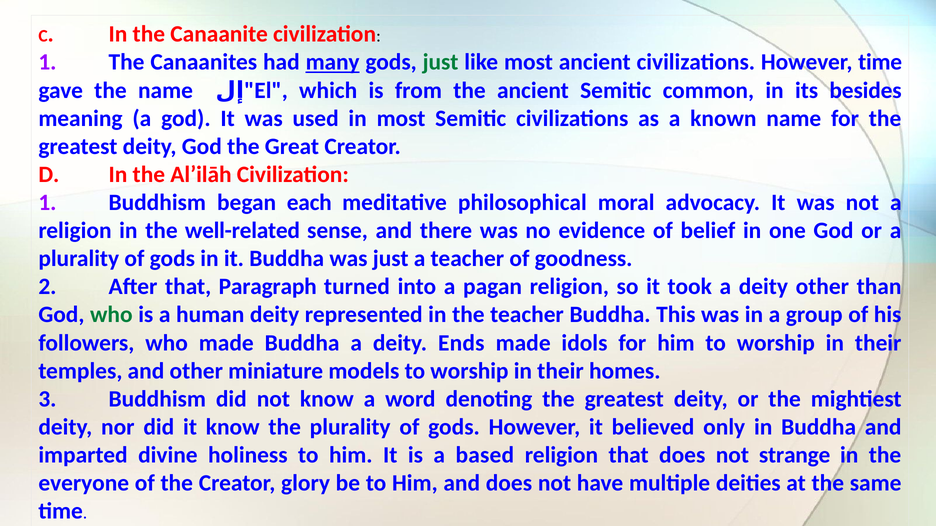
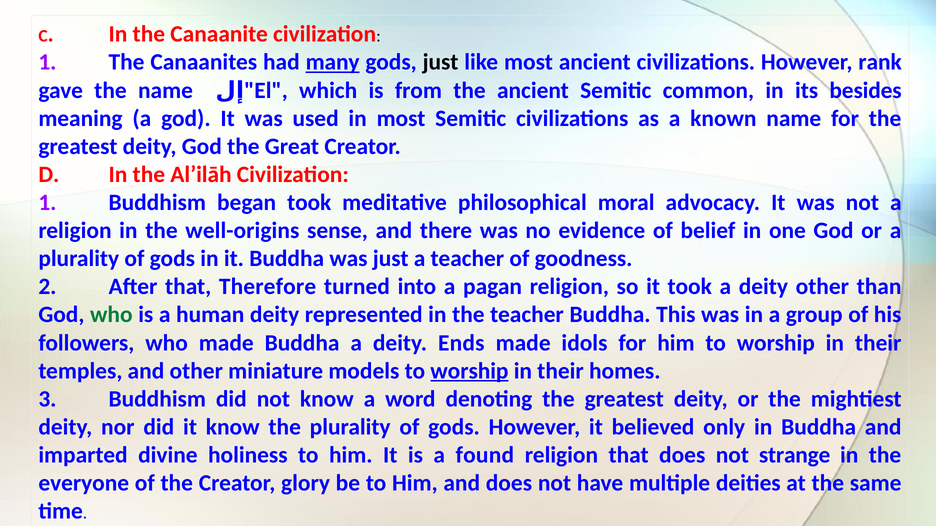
just at (441, 62) colour: green -> black
However time: time -> rank
began each: each -> took
well-related: well-related -> well-origins
Paragraph: Paragraph -> Therefore
worship at (469, 371) underline: none -> present
based: based -> found
